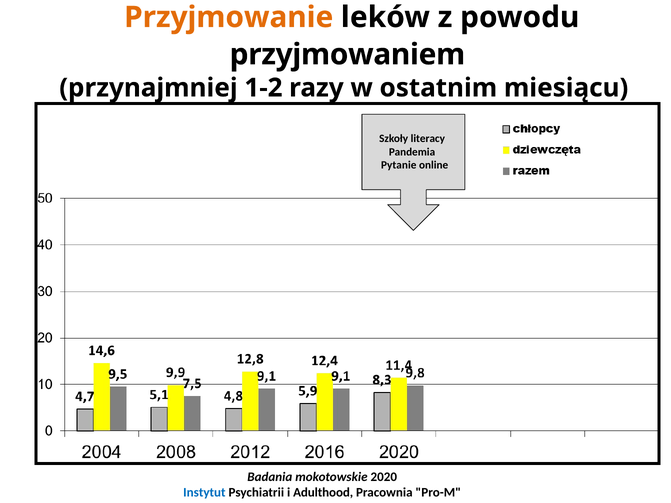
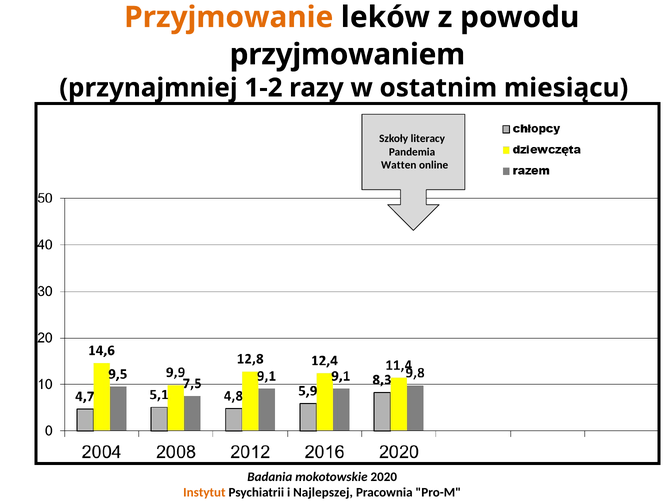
Pytanie: Pytanie -> Watten
Instytut colour: blue -> orange
Adulthood: Adulthood -> Najlepszej
